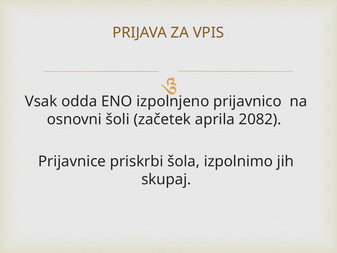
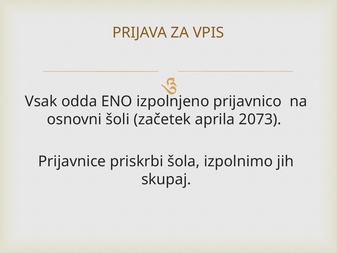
2082: 2082 -> 2073
